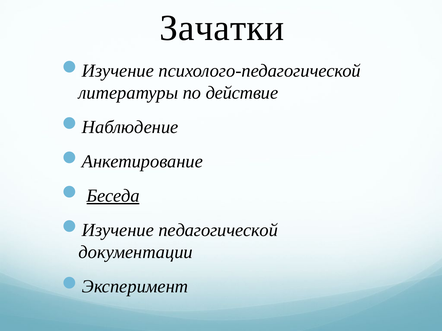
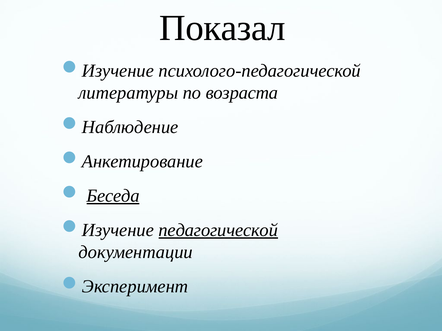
Зачатки: Зачатки -> Показал
действие: действие -> возраста
педагогической underline: none -> present
